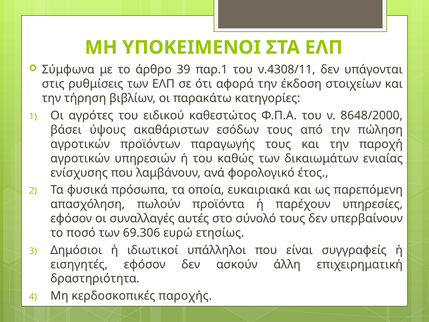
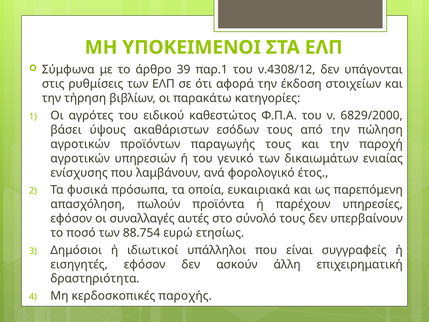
ν.4308/11: ν.4308/11 -> ν.4308/12
8648/2000: 8648/2000 -> 6829/2000
καθώς: καθώς -> γενικό
69.306: 69.306 -> 88.754
